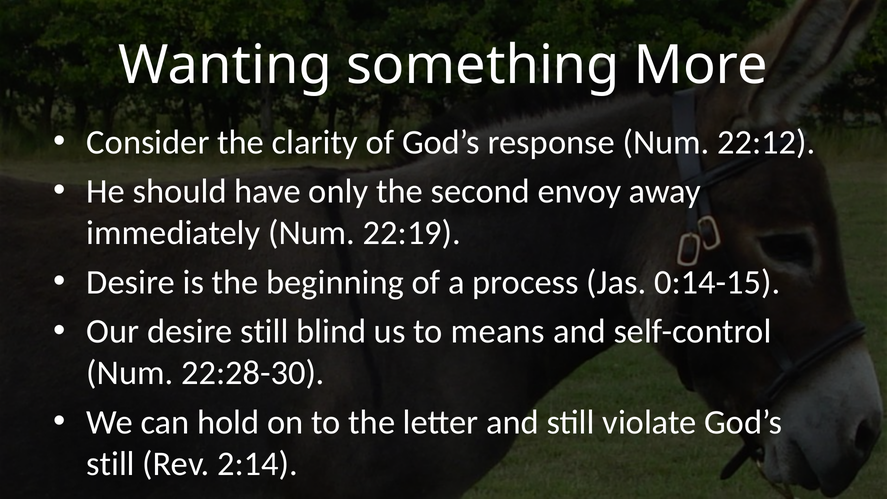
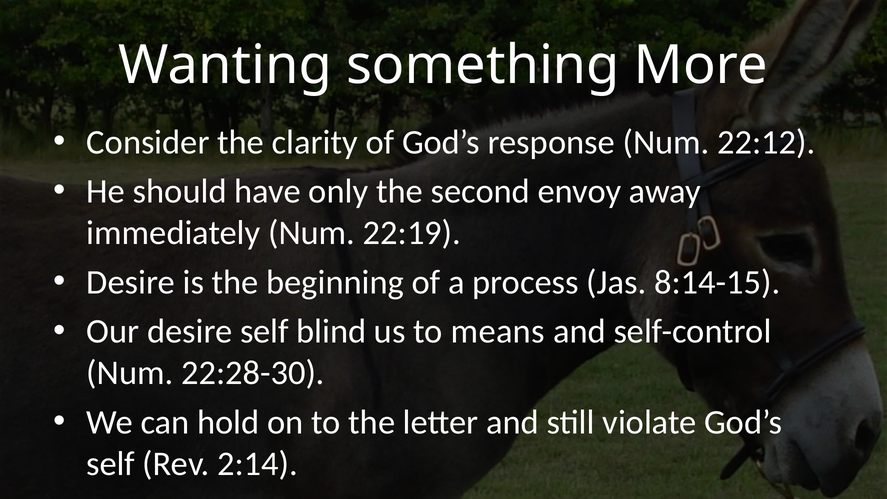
0:14-15: 0:14-15 -> 8:14-15
desire still: still -> self
still at (111, 464): still -> self
